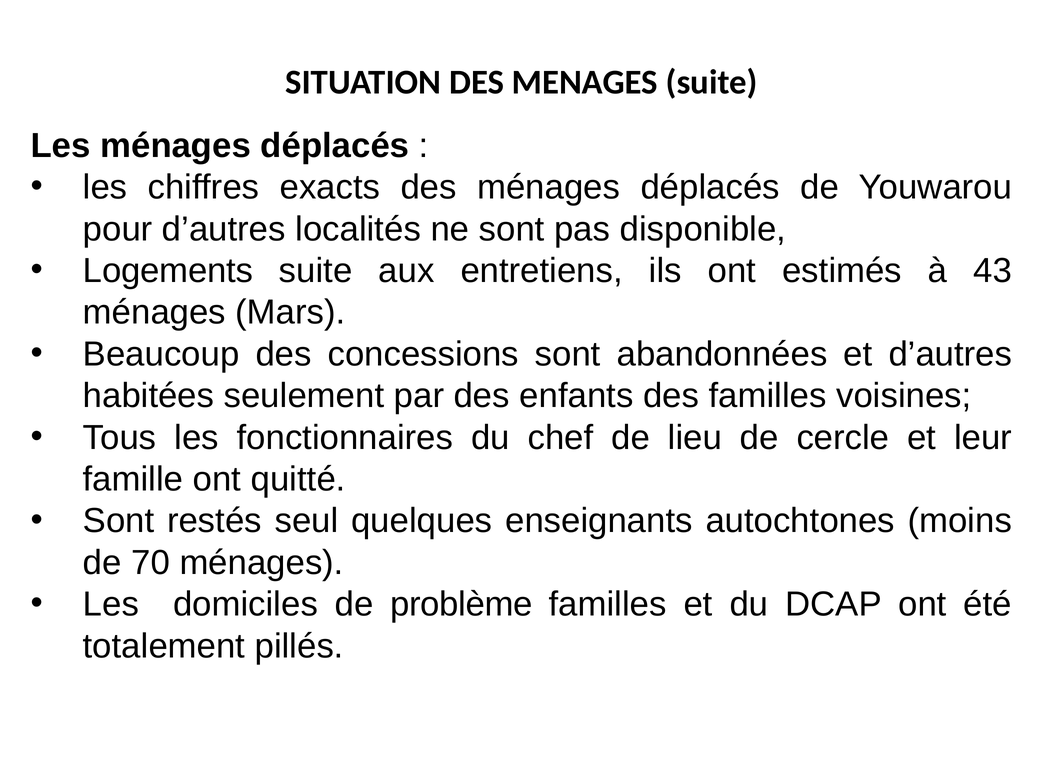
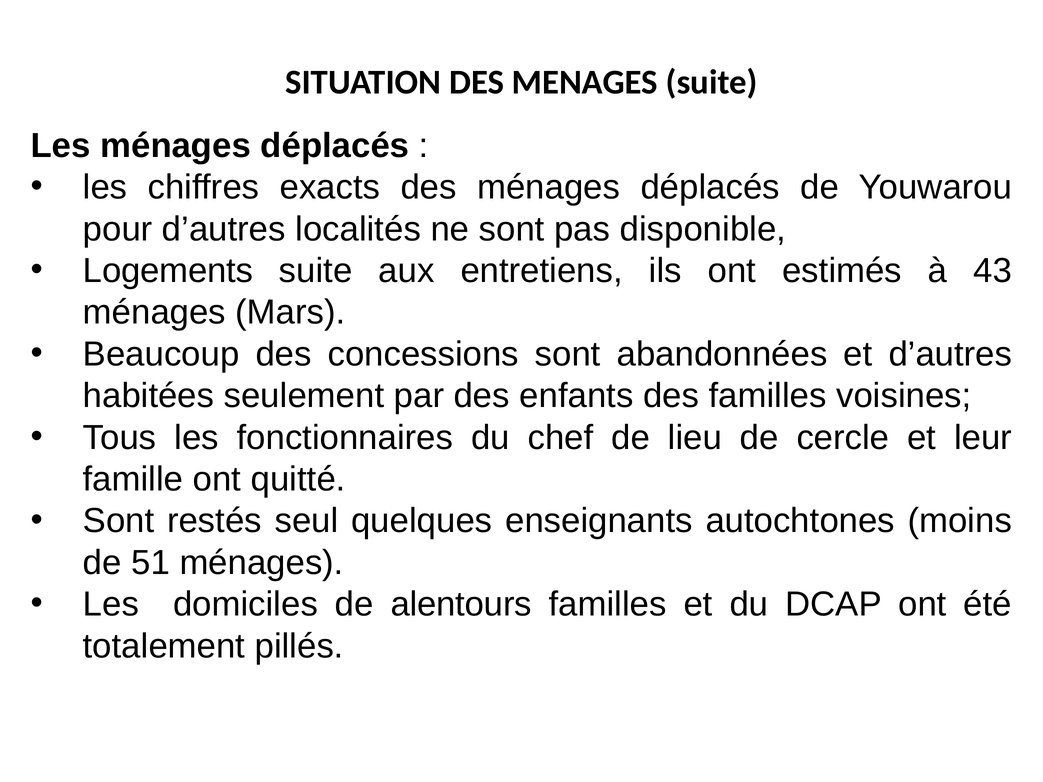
70: 70 -> 51
problème: problème -> alentours
